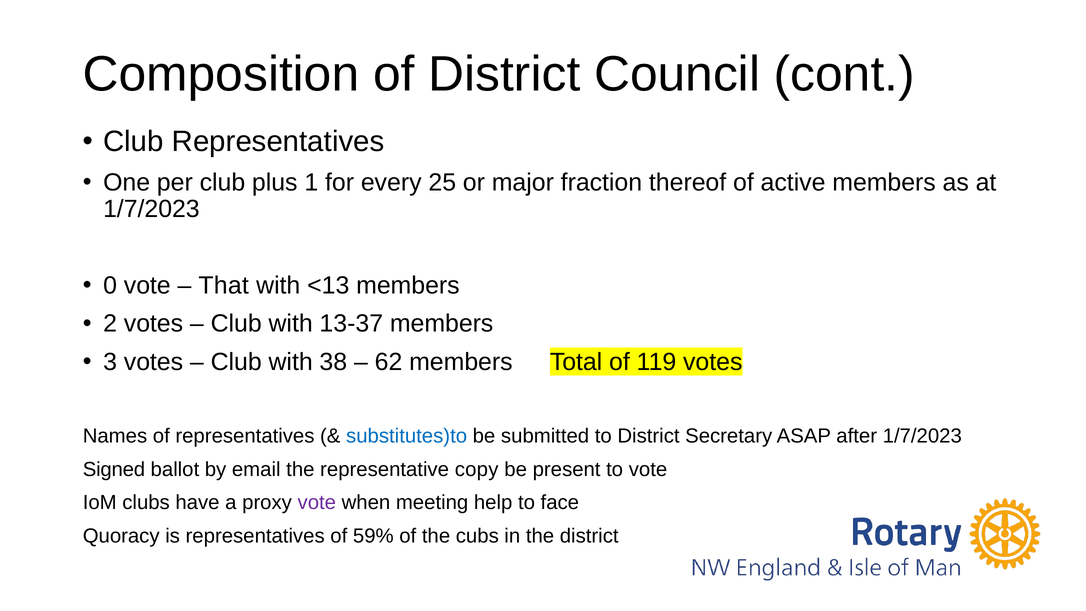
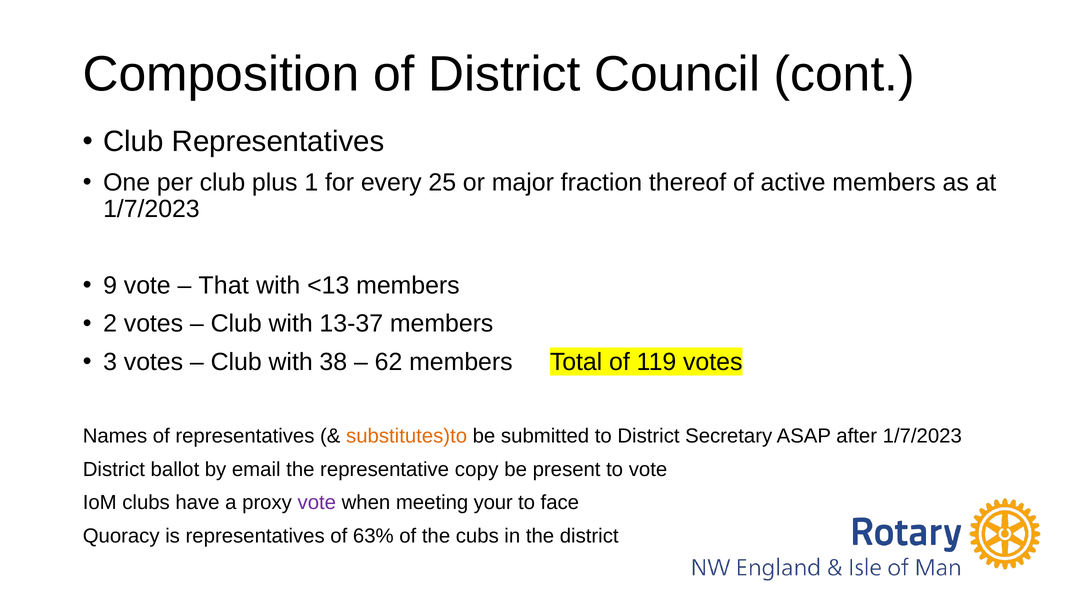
0: 0 -> 9
substitutes)to colour: blue -> orange
Signed at (114, 469): Signed -> District
help: help -> your
59%: 59% -> 63%
